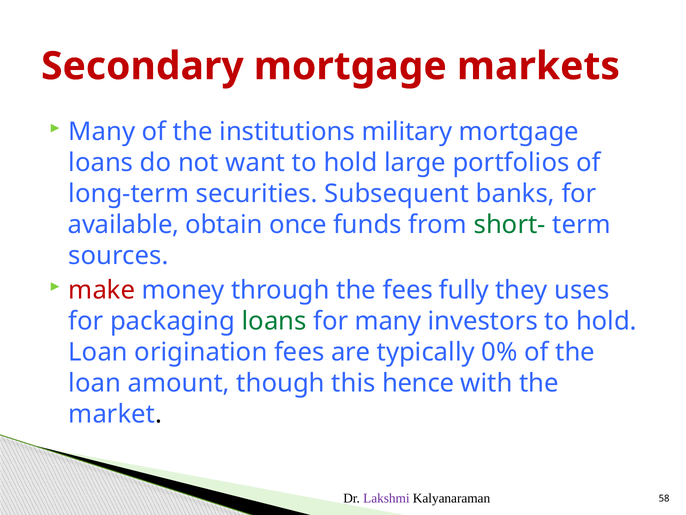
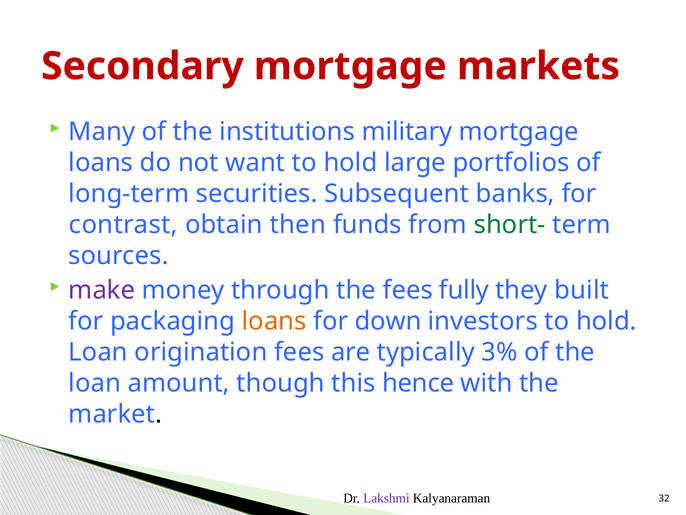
available: available -> contrast
once: once -> then
make colour: red -> purple
uses: uses -> built
loans at (274, 321) colour: green -> orange
for many: many -> down
0%: 0% -> 3%
58: 58 -> 32
